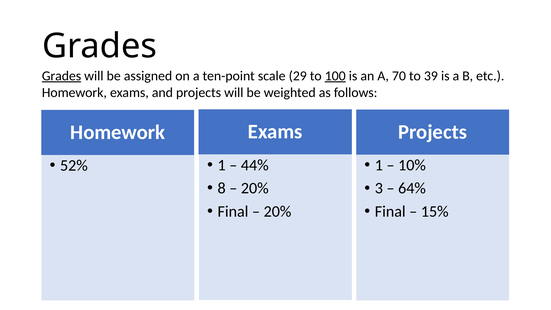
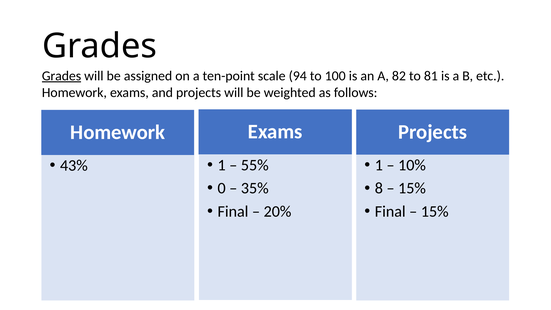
29: 29 -> 94
100 underline: present -> none
70: 70 -> 82
39: 39 -> 81
44%: 44% -> 55%
52%: 52% -> 43%
8: 8 -> 0
20% at (255, 188): 20% -> 35%
3: 3 -> 8
64% at (412, 188): 64% -> 15%
